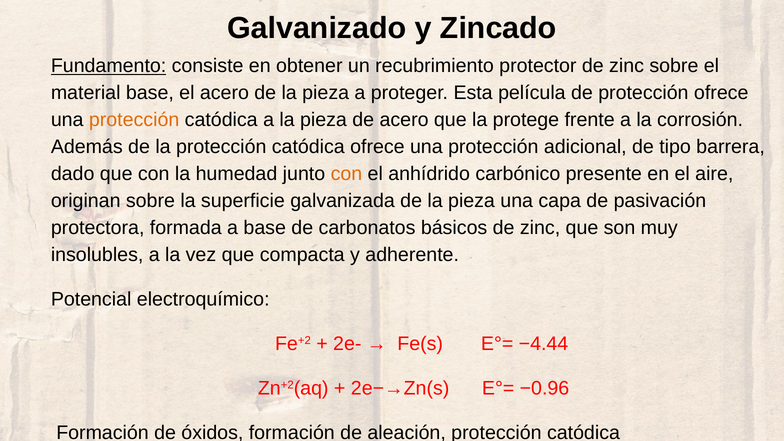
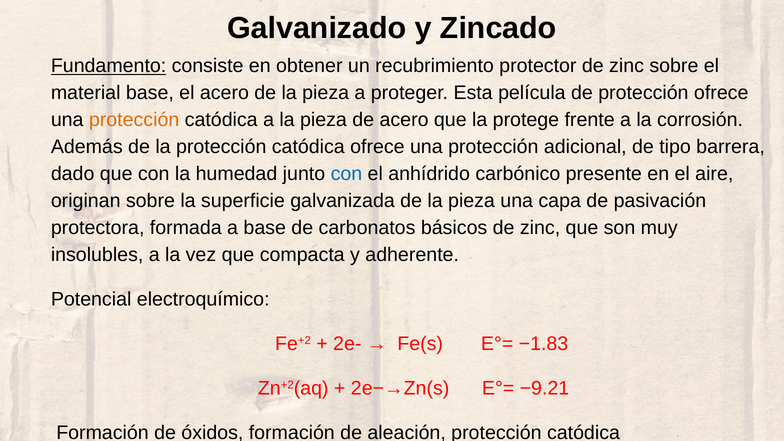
con at (346, 174) colour: orange -> blue
−4.44: −4.44 -> −1.83
−0.96: −0.96 -> −9.21
